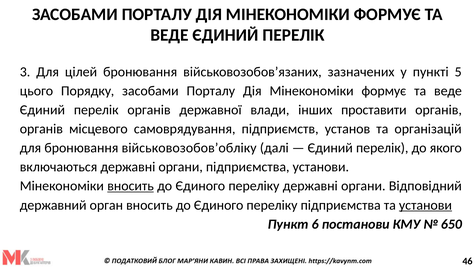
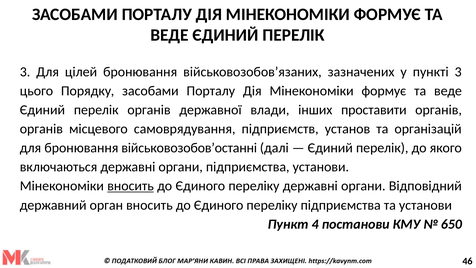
пункті 5: 5 -> 3
військовозобов’обліку: військовозобов’обліку -> військовозобов’останні
установи at (425, 205) underline: present -> none
6: 6 -> 4
